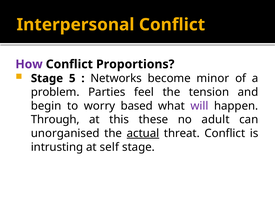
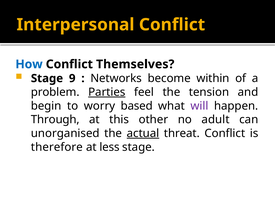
How colour: purple -> blue
Proportions: Proportions -> Themselves
5: 5 -> 9
minor: minor -> within
Parties underline: none -> present
these: these -> other
intrusting: intrusting -> therefore
self: self -> less
